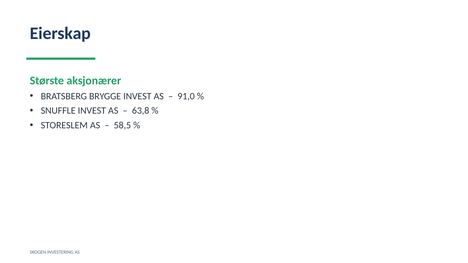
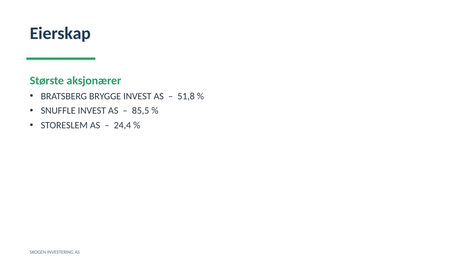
91,0: 91,0 -> 51,8
63,8: 63,8 -> 85,5
58,5: 58,5 -> 24,4
